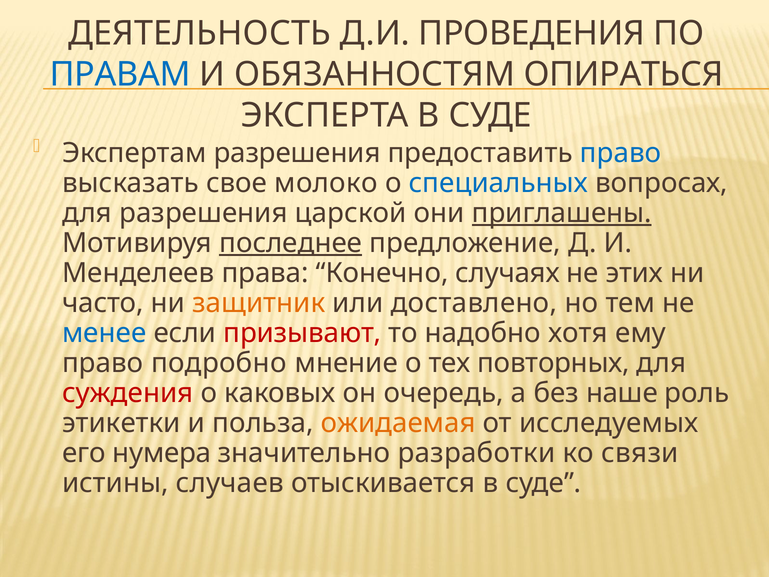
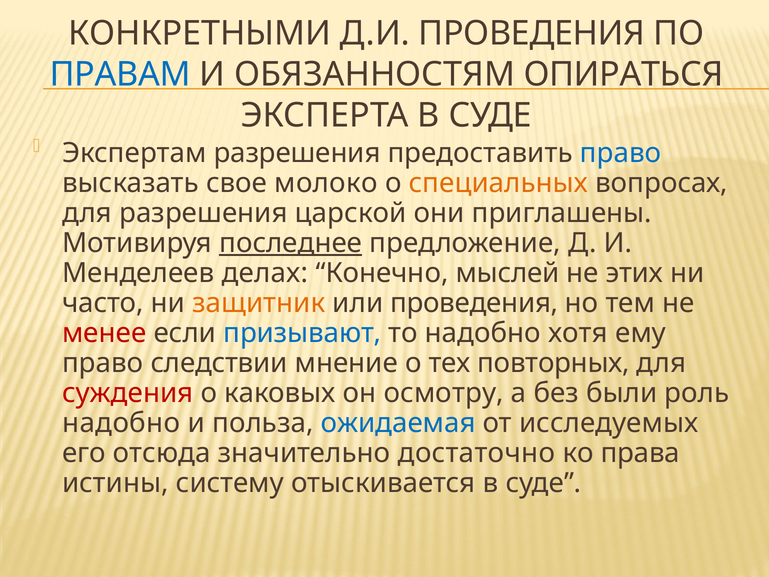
ДЕЯТЕЛЬНОСТЬ: ДЕЯТЕЛЬНОСТЬ -> КОНКРЕТНЫМИ
специальных colour: blue -> orange
приглашены underline: present -> none
права: права -> делах
случаях: случаях -> мыслей
или доставлено: доставлено -> проведения
менее colour: blue -> red
призывают colour: red -> blue
подробно: подробно -> следствии
очередь: очередь -> осмотру
наше: наше -> были
этикетки at (121, 423): этикетки -> надобно
ожидаемая colour: orange -> blue
нумера: нумера -> отсюда
разработки: разработки -> достаточно
связи: связи -> права
случаев: случаев -> систему
